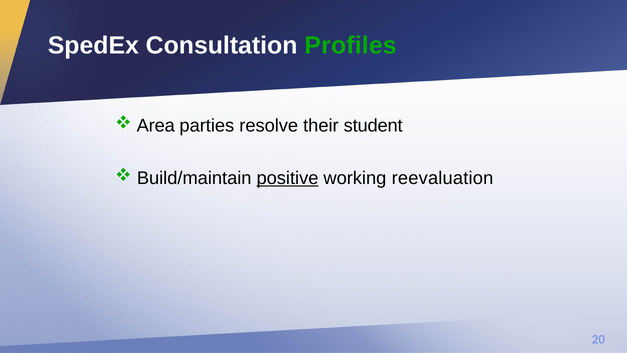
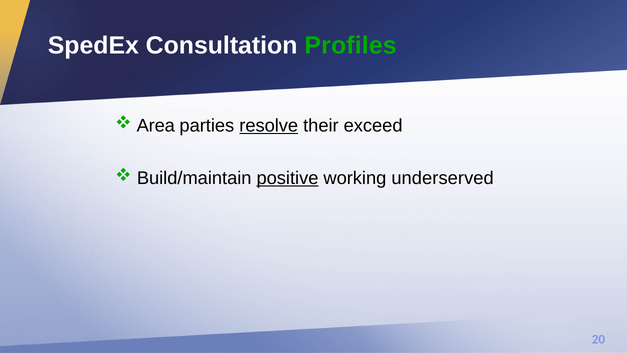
resolve underline: none -> present
student: student -> exceed
reevaluation: reevaluation -> underserved
